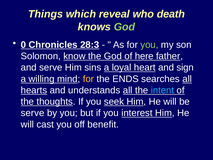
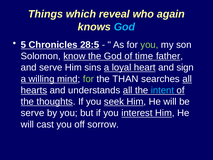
death: death -> again
God at (124, 27) colour: light green -> light blue
0: 0 -> 5
28:3: 28:3 -> 28:5
here: here -> time
for at (88, 79) colour: yellow -> light green
ENDS: ENDS -> THAN
benefit: benefit -> sorrow
